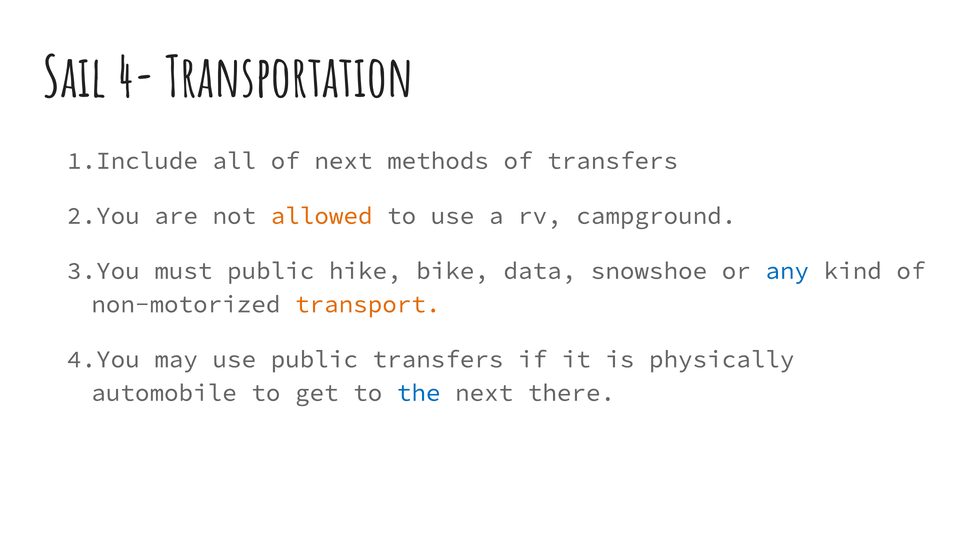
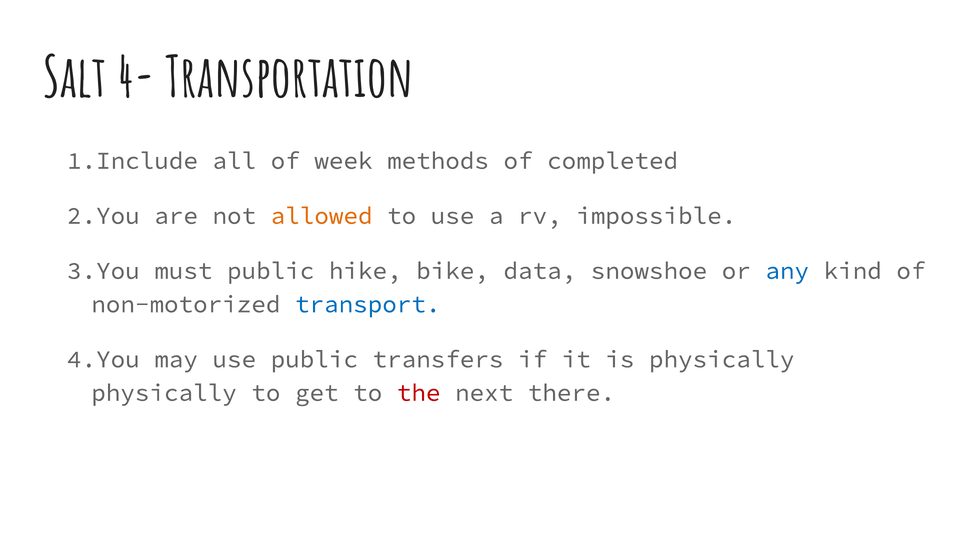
Sail: Sail -> Salt
of next: next -> week
of transfers: transfers -> completed
campground: campground -> impossible
transport colour: orange -> blue
automobile at (164, 393): automobile -> physically
the colour: blue -> red
